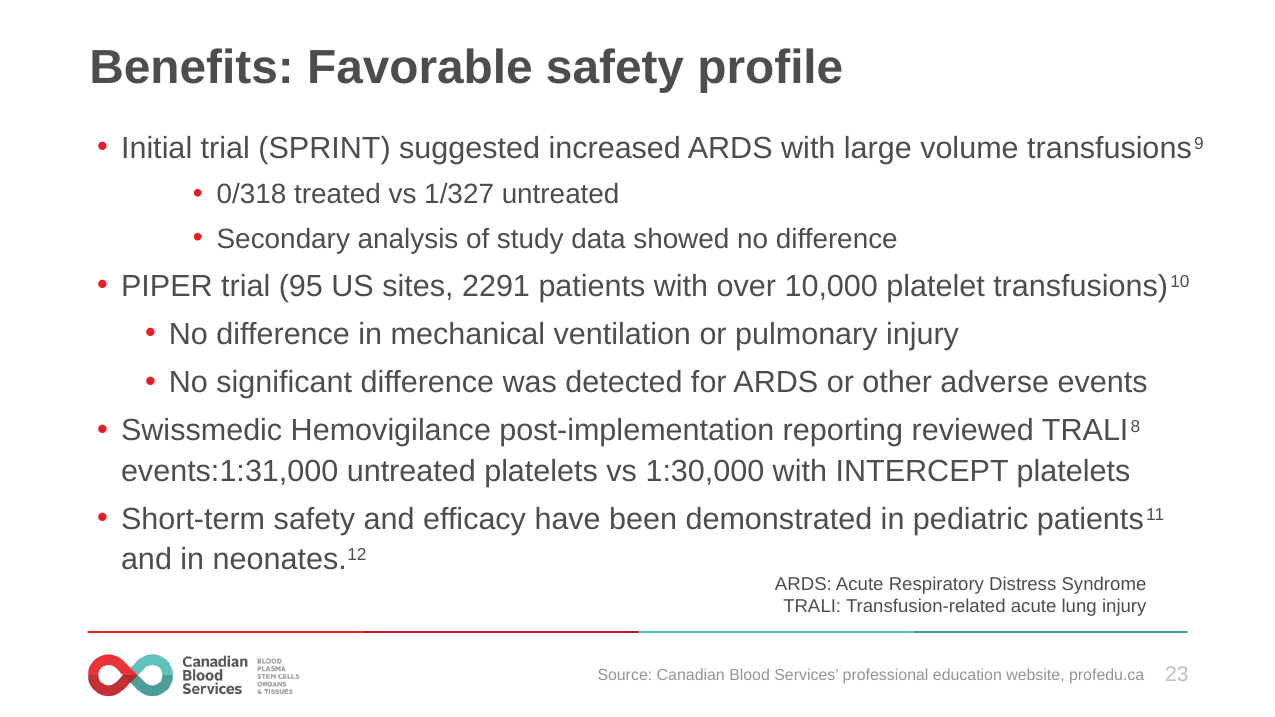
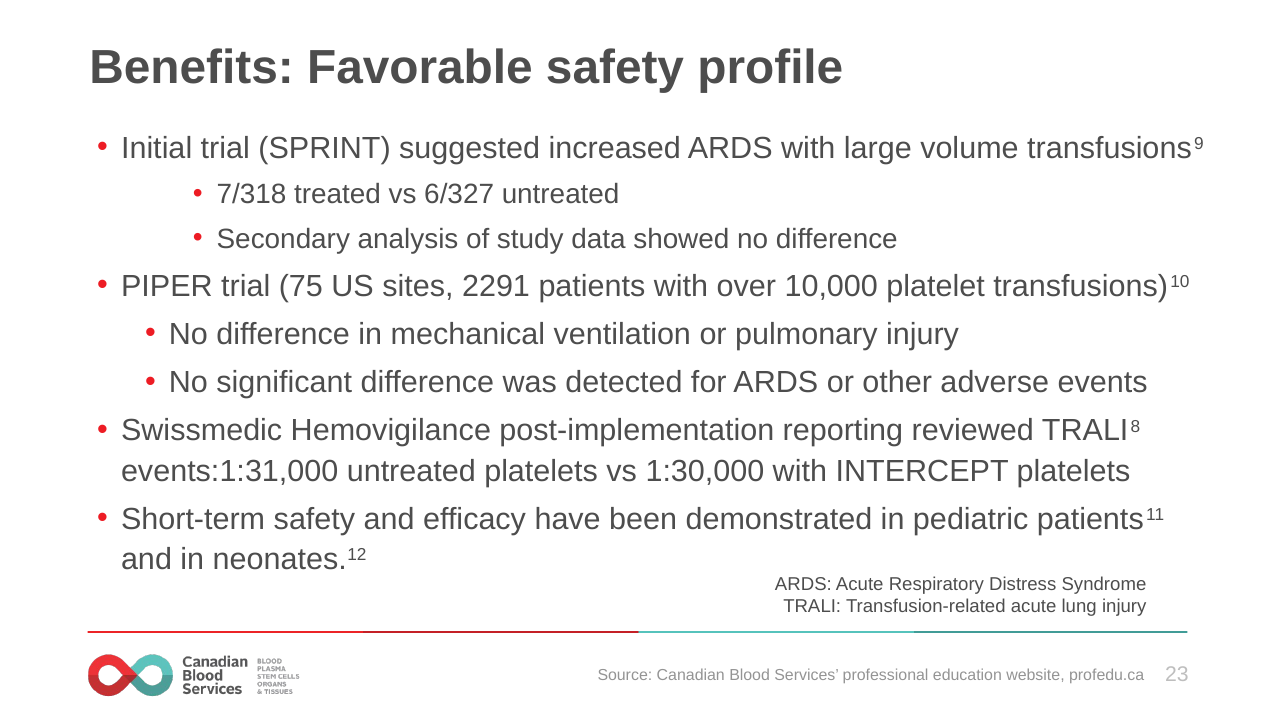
0/318: 0/318 -> 7/318
1/327: 1/327 -> 6/327
95: 95 -> 75
